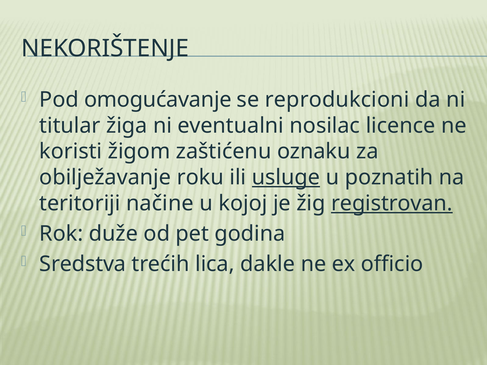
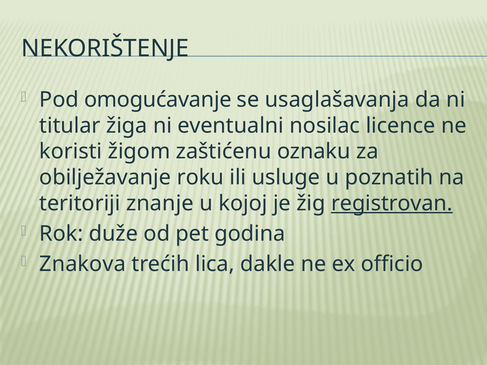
reprodukcioni: reprodukcioni -> usaglašavanja
usluge underline: present -> none
načine: načine -> znanje
Sredstva: Sredstva -> Znakova
